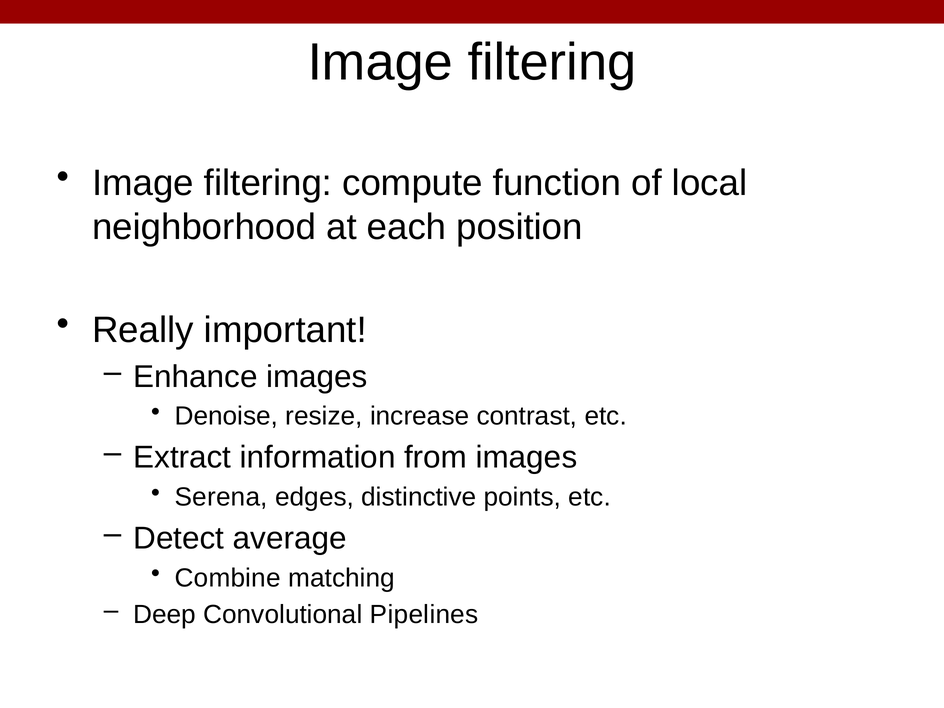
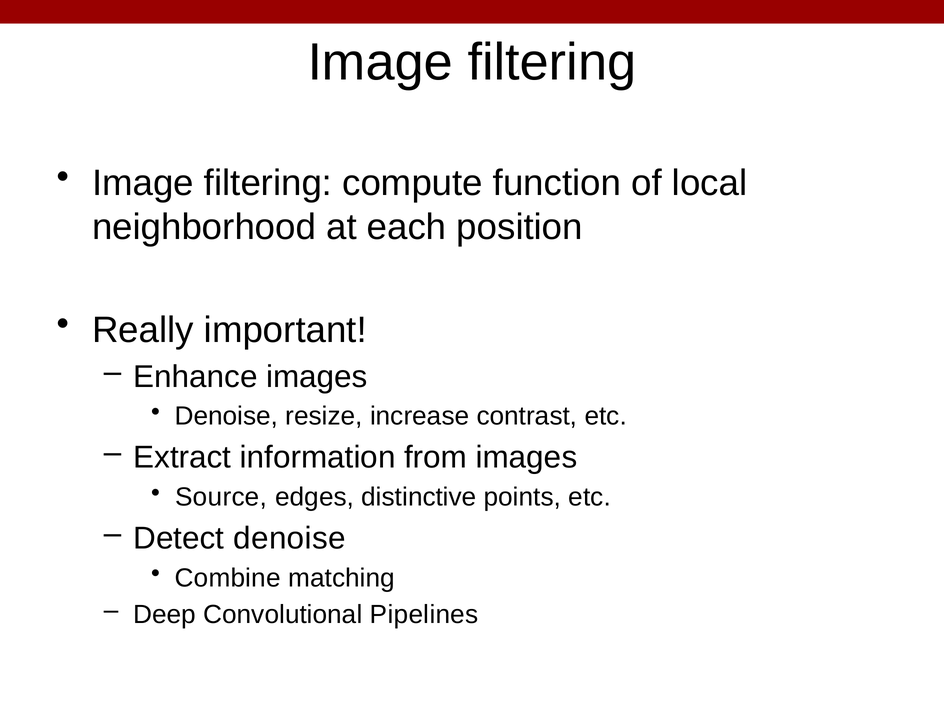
Serena: Serena -> Source
Detect average: average -> denoise
